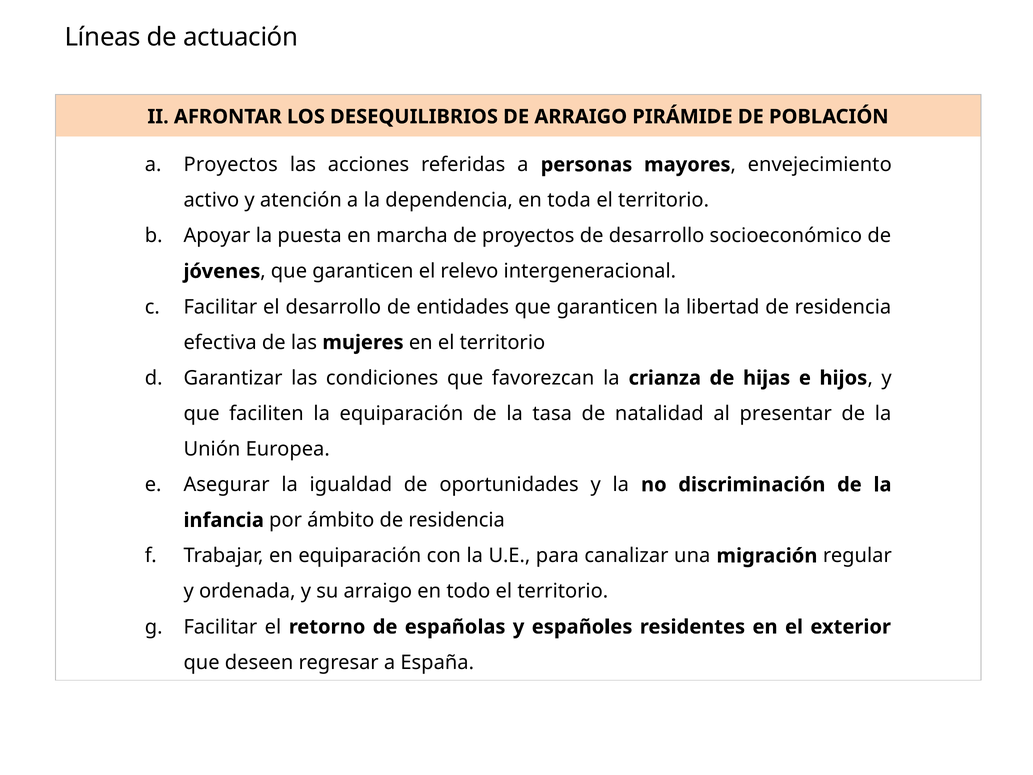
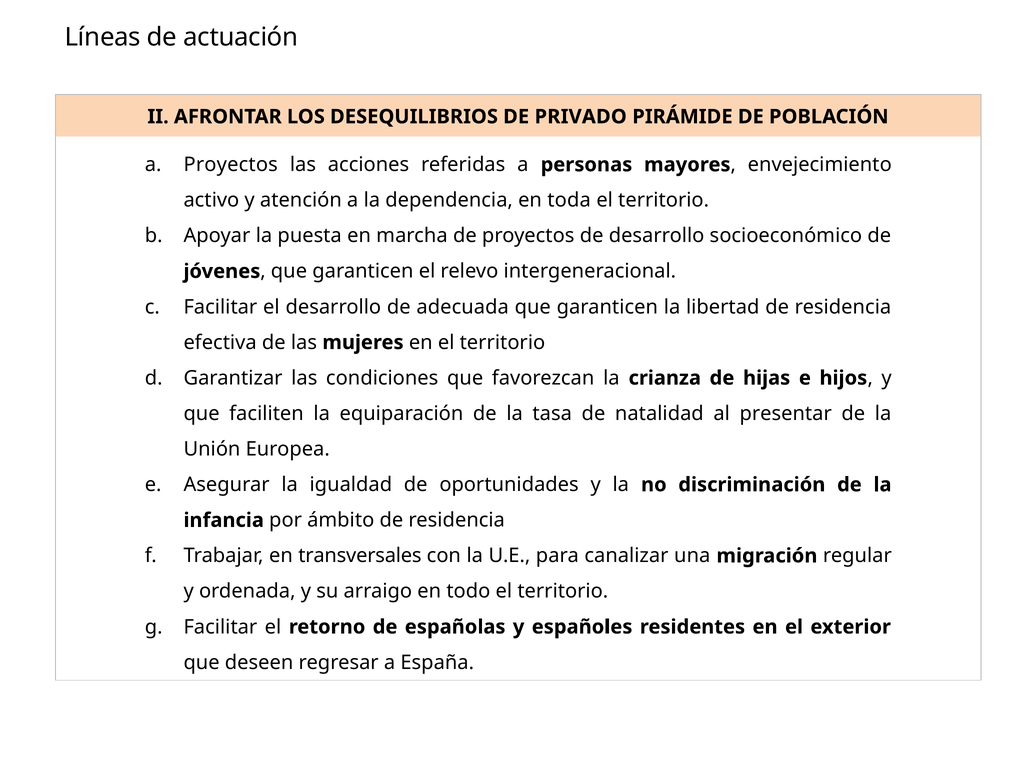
DE ARRAIGO: ARRAIGO -> PRIVADO
entidades: entidades -> adecuada
en equiparación: equiparación -> transversales
